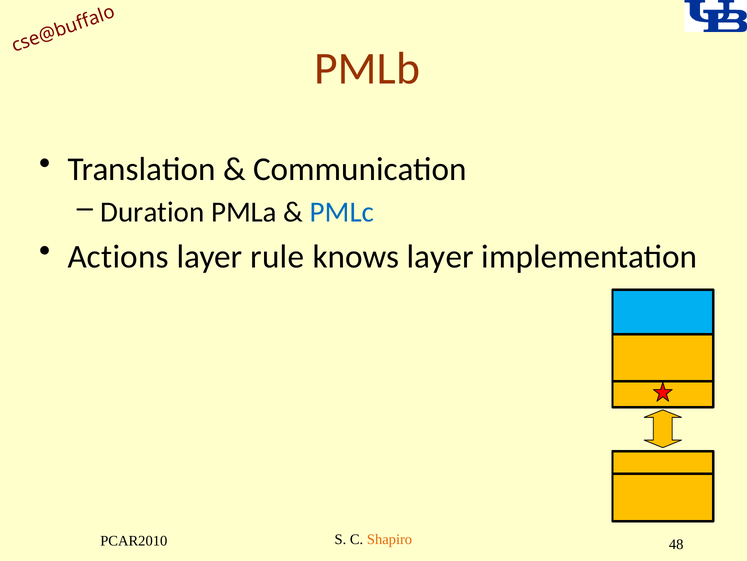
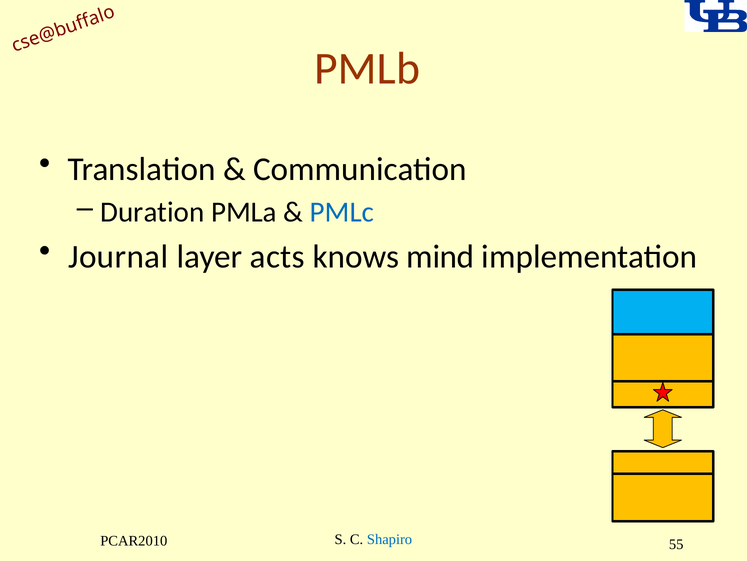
Actions: Actions -> Journal
rule: rule -> acts
knows layer: layer -> mind
Shapiro colour: orange -> blue
48: 48 -> 55
